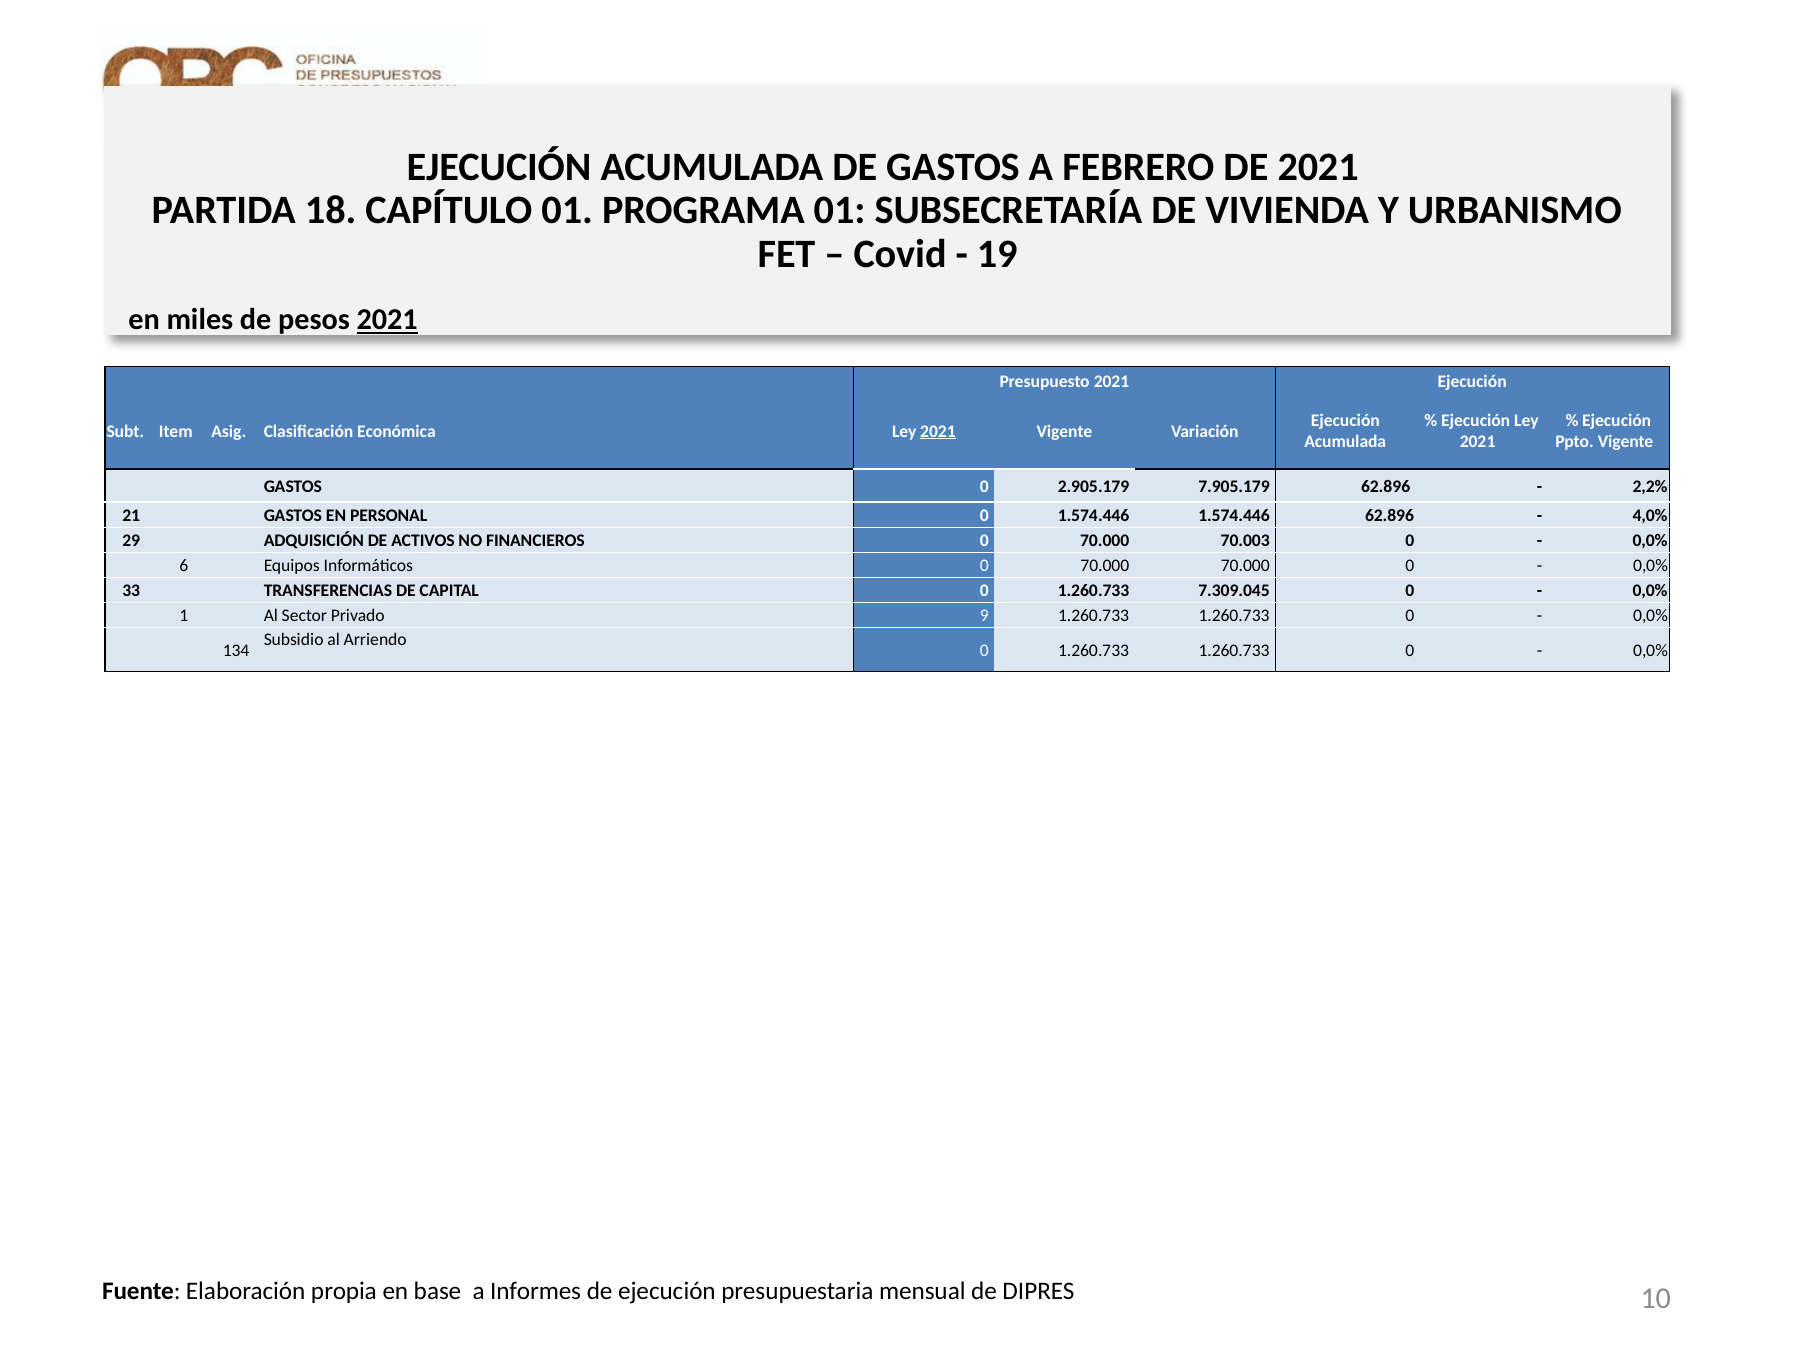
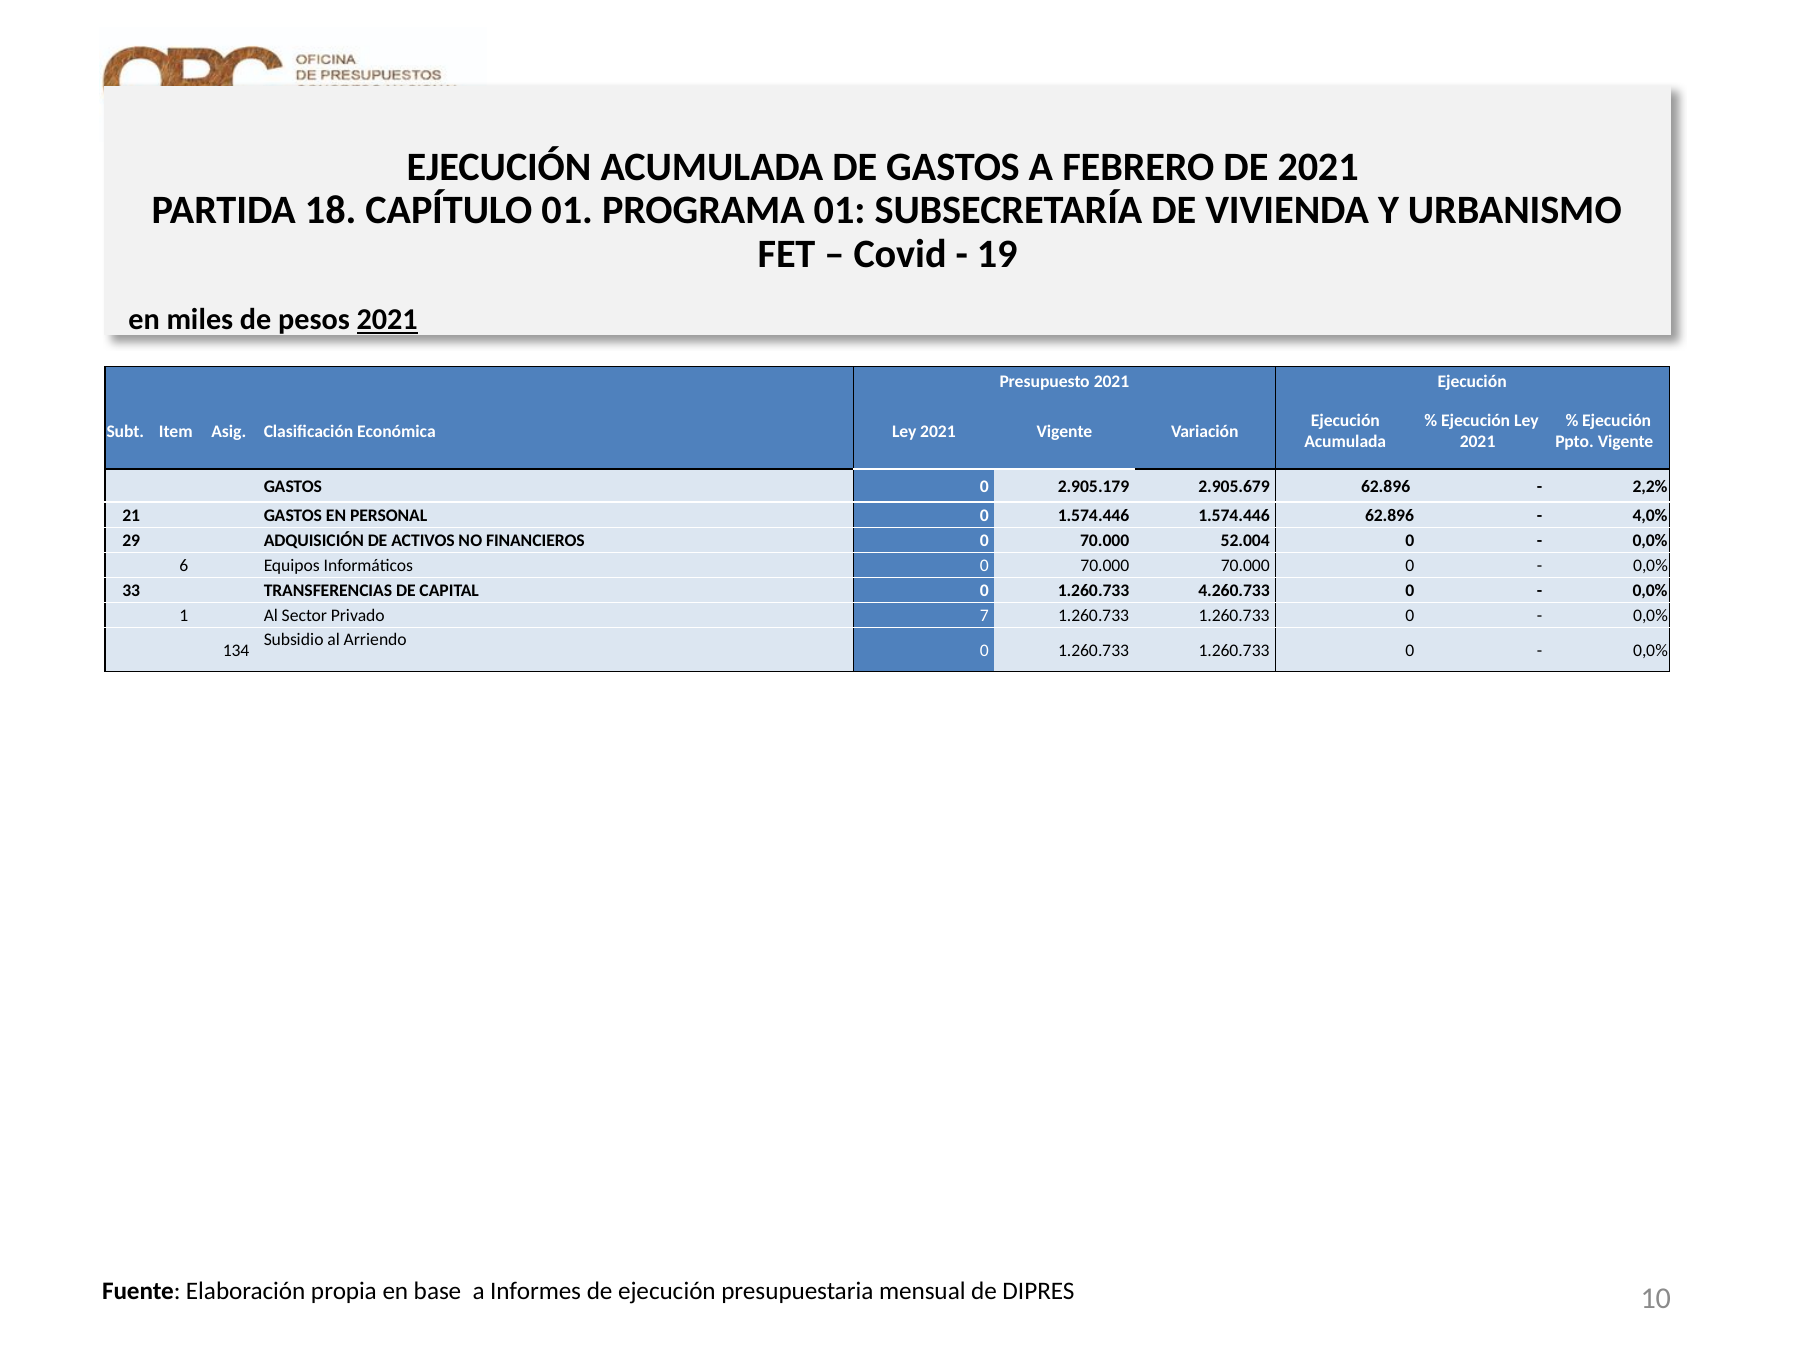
2021 at (938, 432) underline: present -> none
7.905.179: 7.905.179 -> 2.905.679
70.003: 70.003 -> 52.004
7.309.045: 7.309.045 -> 4.260.733
9: 9 -> 7
